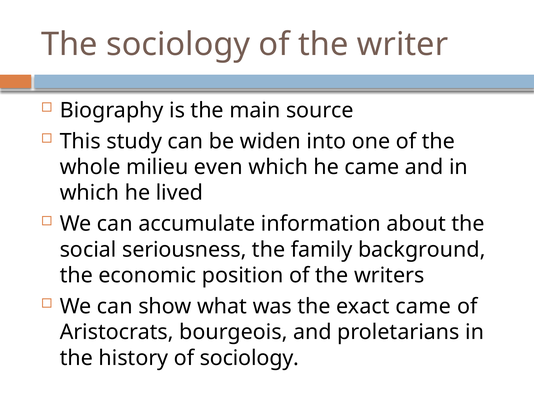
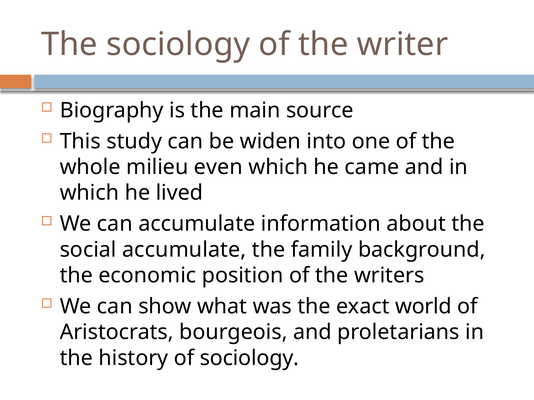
social seriousness: seriousness -> accumulate
exact came: came -> world
